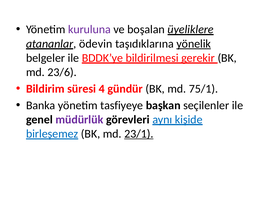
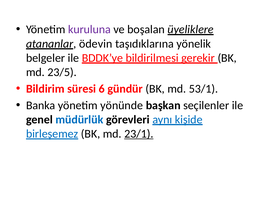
yönelik underline: present -> none
23/6: 23/6 -> 23/5
4: 4 -> 6
75/1: 75/1 -> 53/1
tasfiyeye: tasfiyeye -> yönünde
müdürlük colour: purple -> blue
